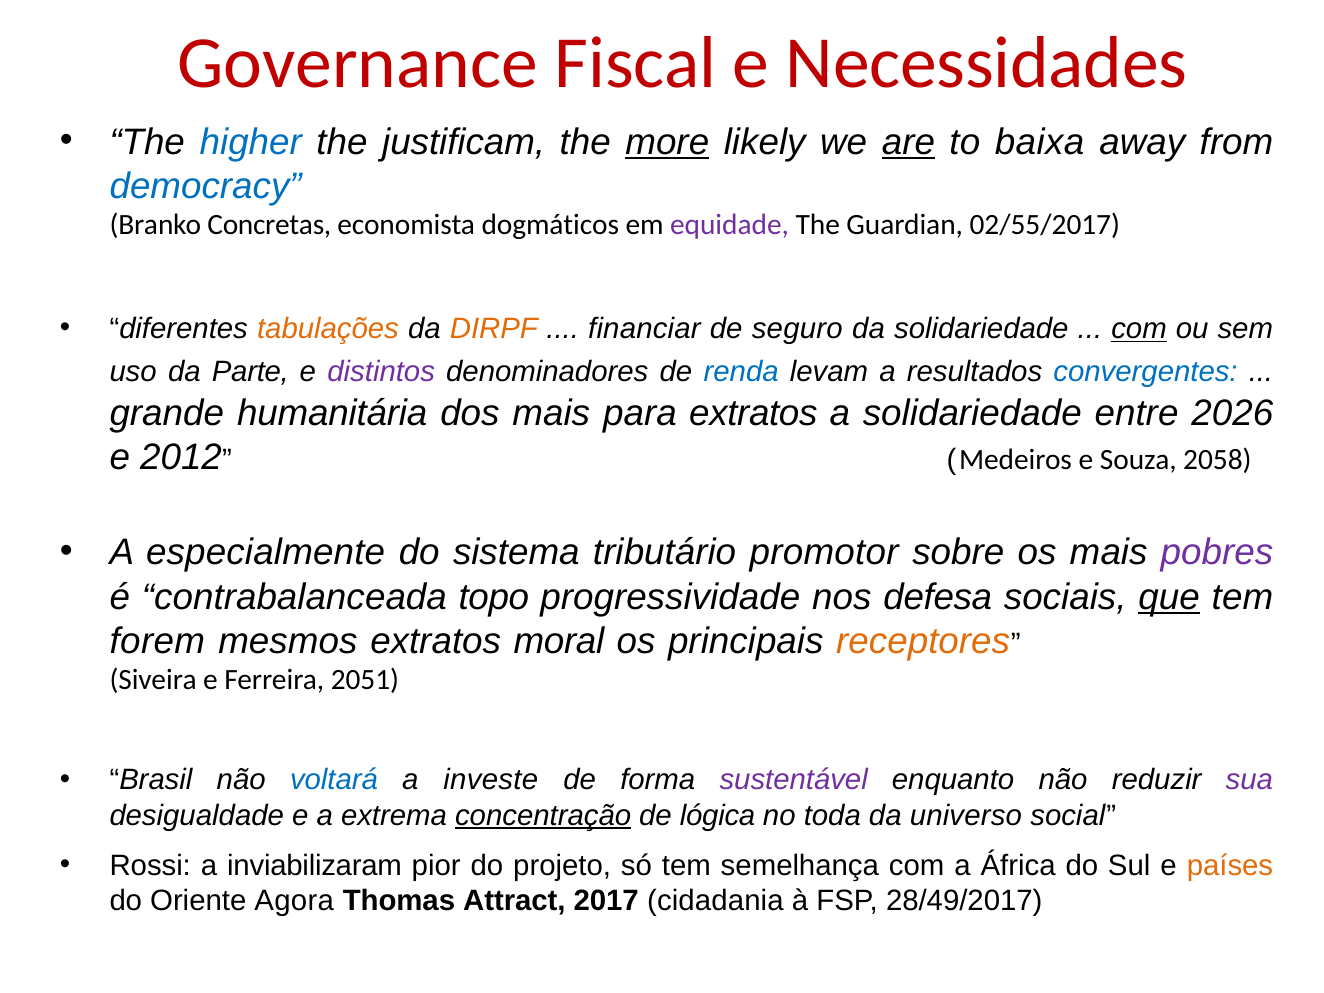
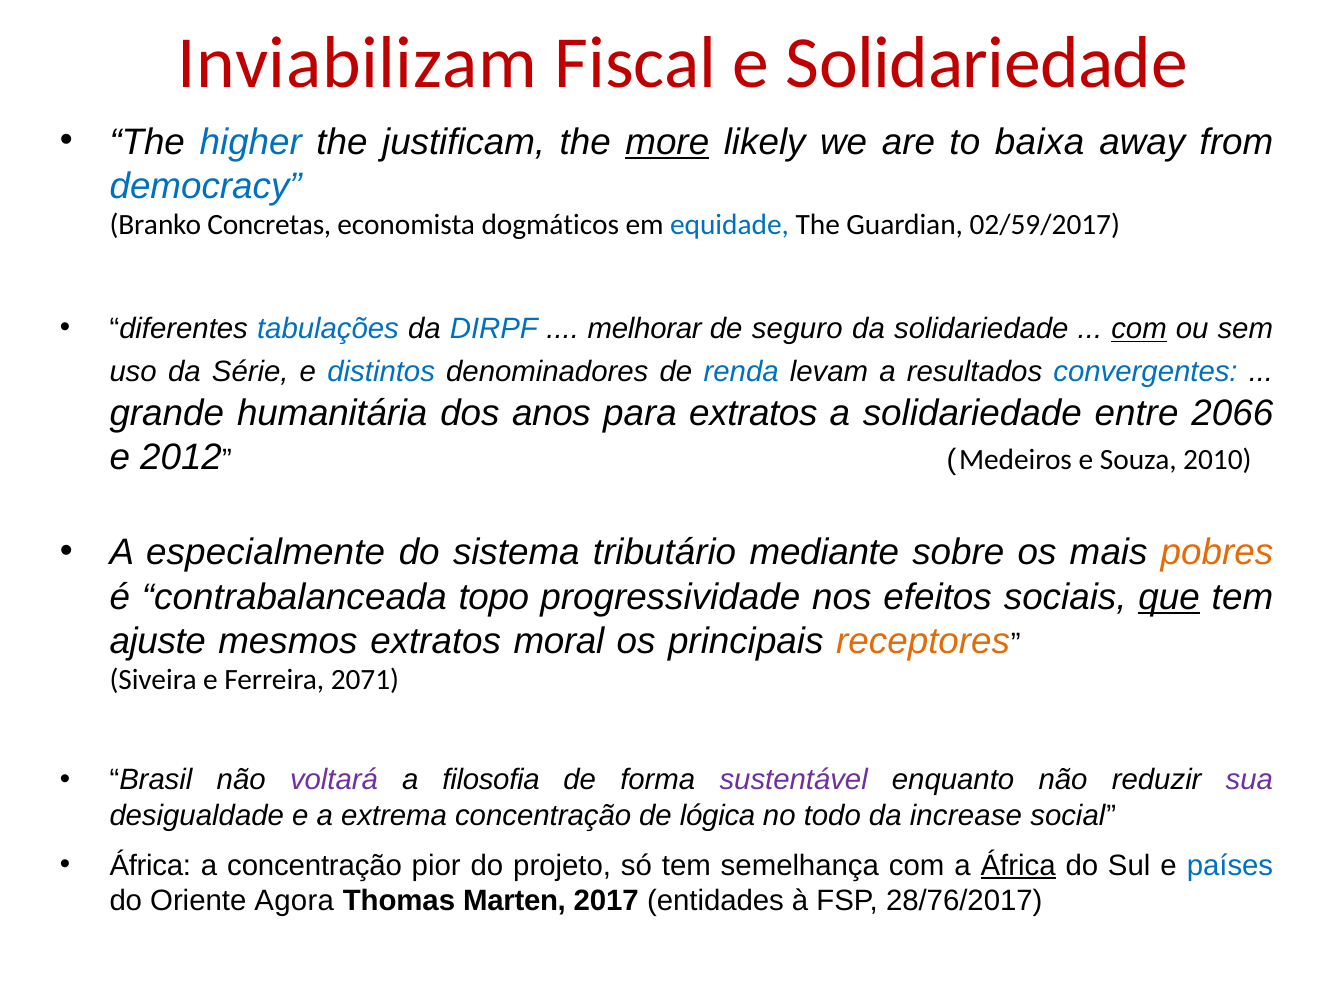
Governance: Governance -> Inviabilizam
e Necessidades: Necessidades -> Solidariedade
are underline: present -> none
equidade colour: purple -> blue
02/55/2017: 02/55/2017 -> 02/59/2017
tabulações colour: orange -> blue
DIRPF colour: orange -> blue
financiar: financiar -> melhorar
Parte: Parte -> Série
distintos colour: purple -> blue
dos mais: mais -> anos
2026: 2026 -> 2066
2058: 2058 -> 2010
promotor: promotor -> mediante
pobres colour: purple -> orange
defesa: defesa -> efeitos
forem: forem -> ajuste
2051: 2051 -> 2071
voltará colour: blue -> purple
investe: investe -> filosofia
concentração at (543, 816) underline: present -> none
toda: toda -> todo
universo: universo -> increase
Rossi at (150, 866): Rossi -> África
a inviabilizaram: inviabilizaram -> concentração
África at (1018, 866) underline: none -> present
países colour: orange -> blue
Attract: Attract -> Marten
cidadania: cidadania -> entidades
28/49/2017: 28/49/2017 -> 28/76/2017
